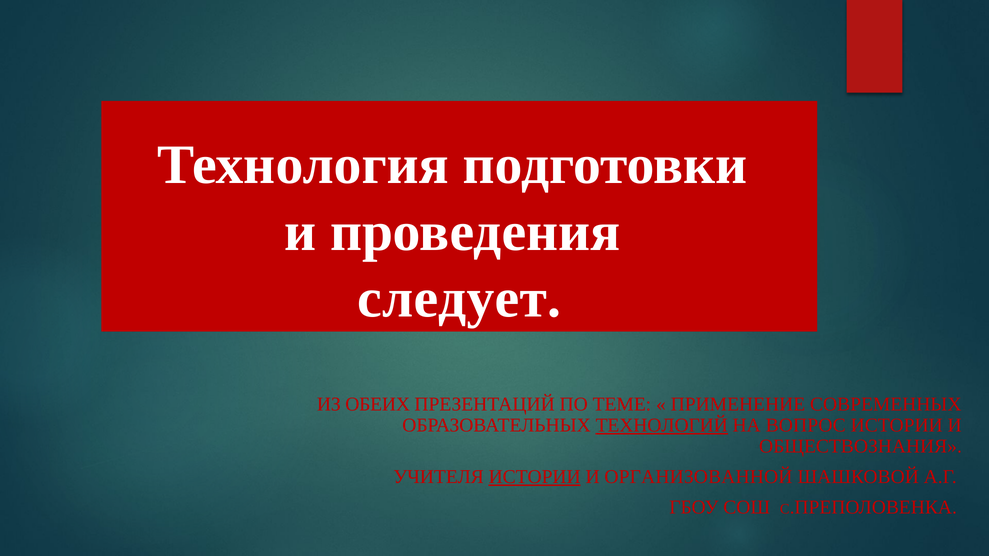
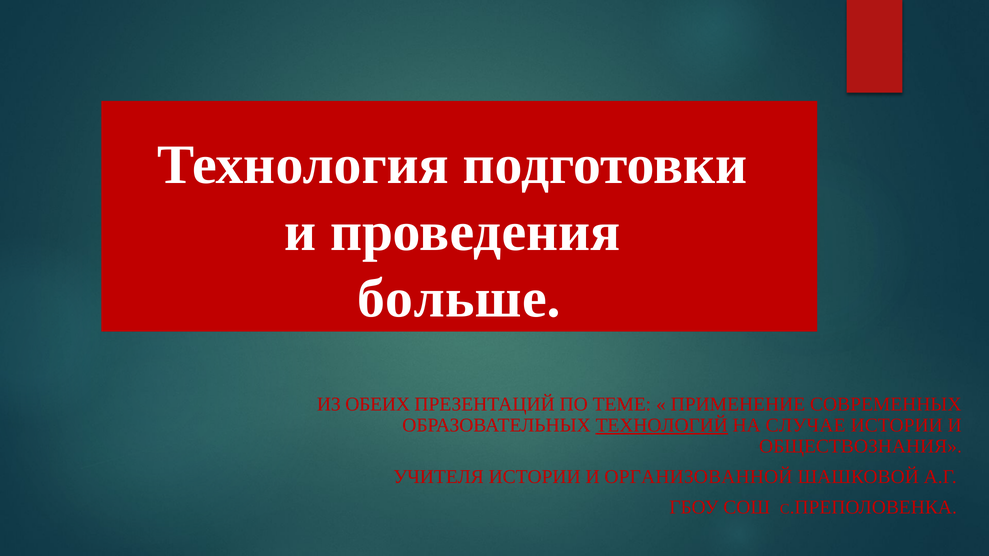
следует: следует -> больше
ВОПРОС: ВОПРОС -> СЛУЧАЕ
ИСТОРИИ at (535, 477) underline: present -> none
